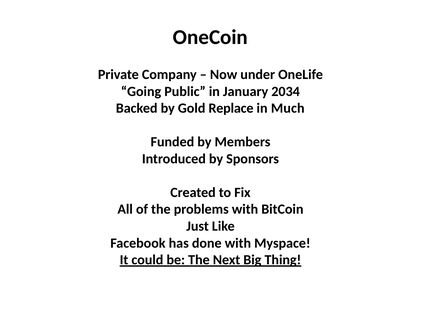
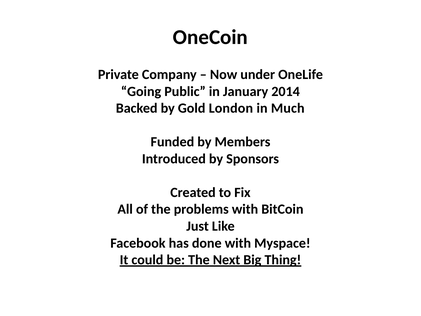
2034: 2034 -> 2014
Replace: Replace -> London
